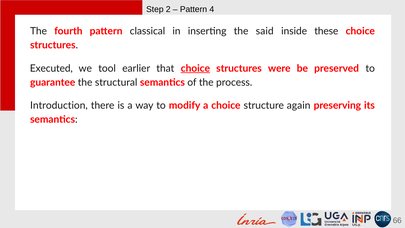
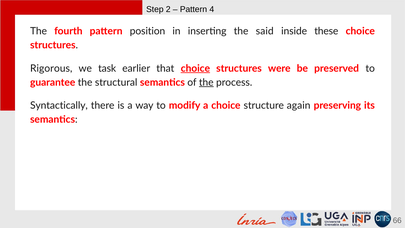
classical: classical -> position
Executed: Executed -> Rigorous
tool: tool -> task
the at (206, 82) underline: none -> present
Introduction: Introduction -> Syntactically
